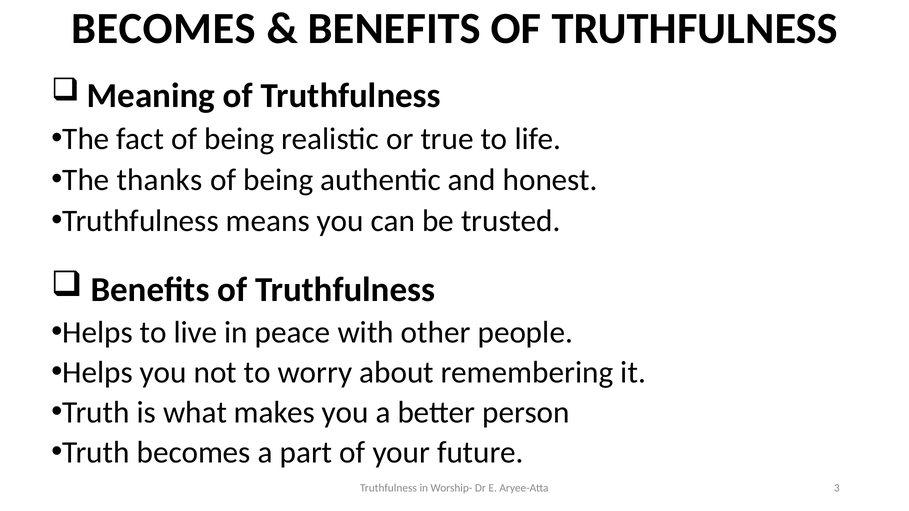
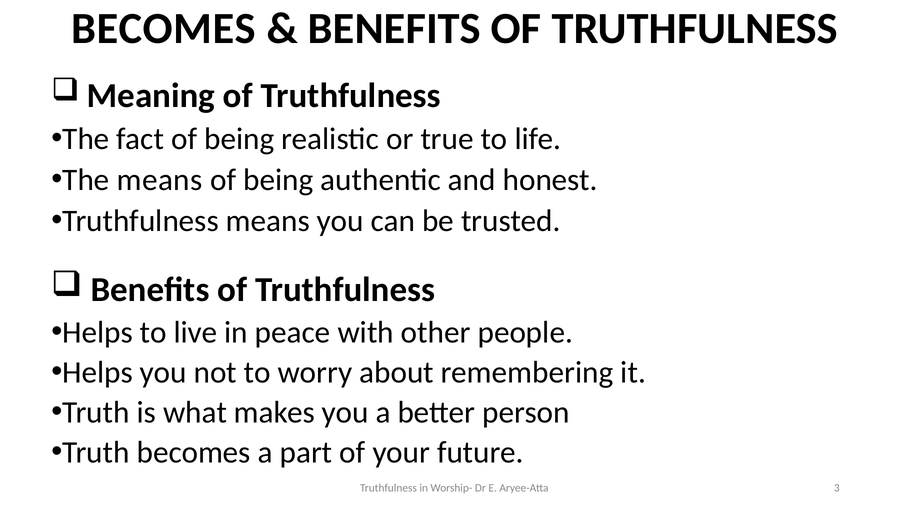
The thanks: thanks -> means
